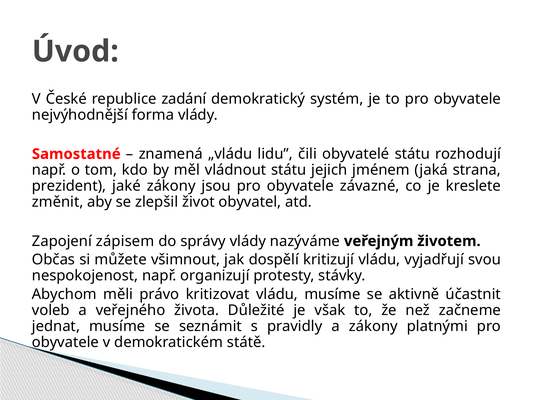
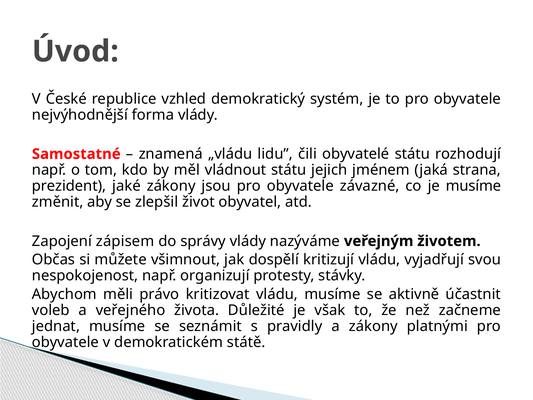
zadání: zadání -> vzhled
je kreslete: kreslete -> musíme
